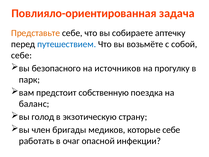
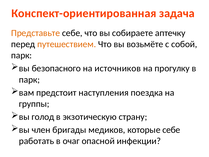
Повлияло-ориентированная: Повлияло-ориентированная -> Конспект-ориентированная
путешествием colour: blue -> orange
себе at (22, 55): себе -> парк
собственную: собственную -> наступления
баланс: баланс -> группы
